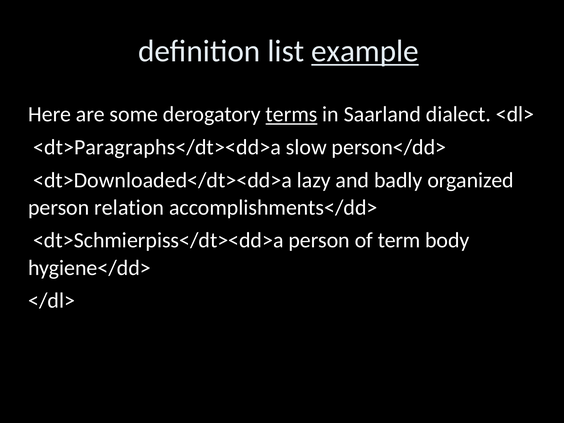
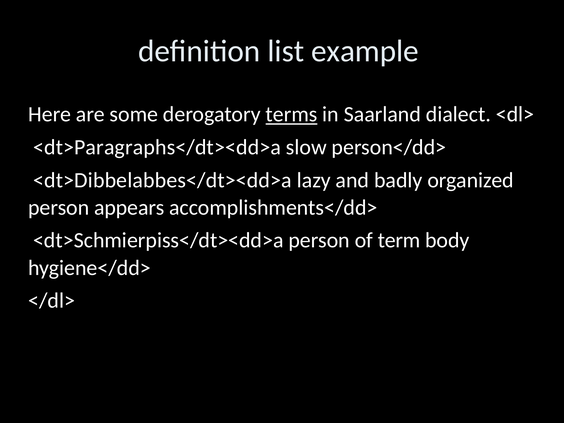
example underline: present -> none
<dt>Downloaded</dt><dd>a: <dt>Downloaded</dt><dd>a -> <dt>Dibbelabbes</dt><dd>a
relation: relation -> appears
